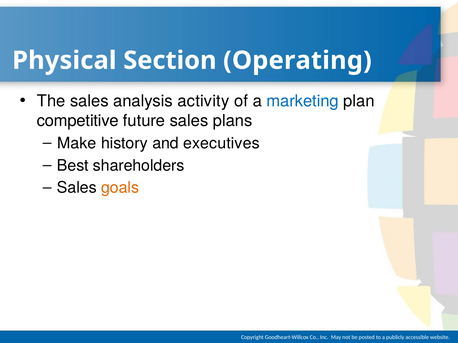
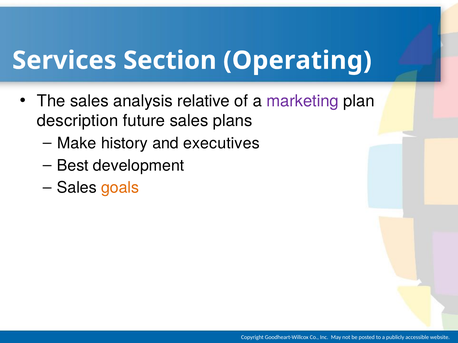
Physical: Physical -> Services
activity: activity -> relative
marketing colour: blue -> purple
competitive: competitive -> description
shareholders: shareholders -> development
